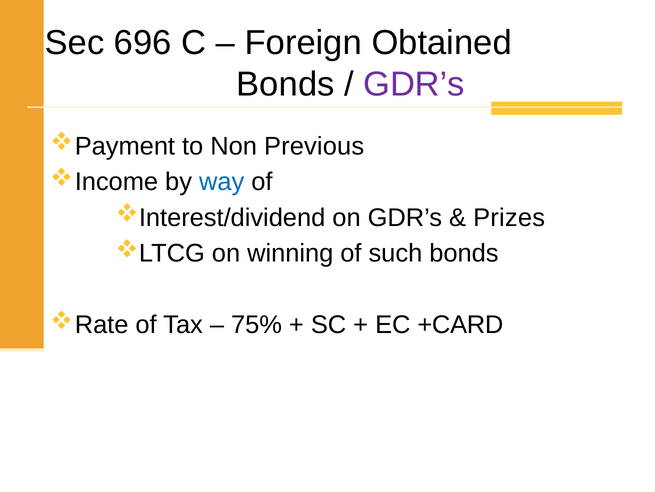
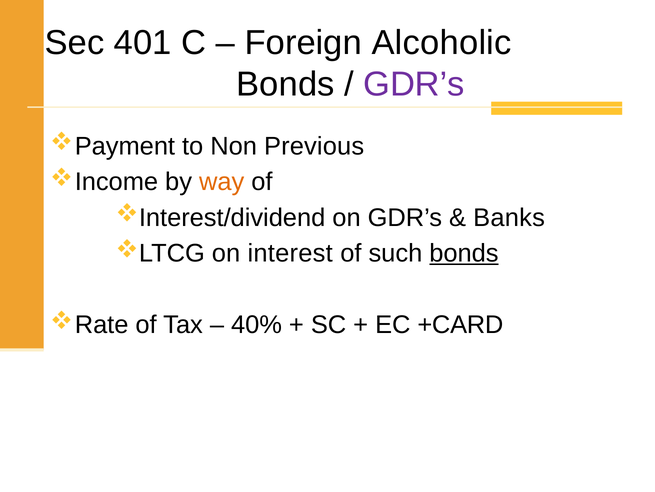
696: 696 -> 401
Obtained: Obtained -> Alcoholic
way colour: blue -> orange
Prizes: Prizes -> Banks
winning: winning -> interest
bonds at (464, 253) underline: none -> present
75%: 75% -> 40%
